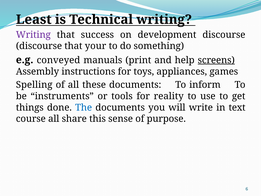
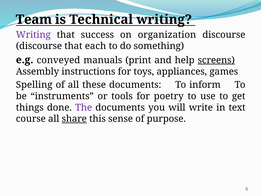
Least: Least -> Team
development: development -> organization
your: your -> each
reality: reality -> poetry
The colour: blue -> purple
share underline: none -> present
